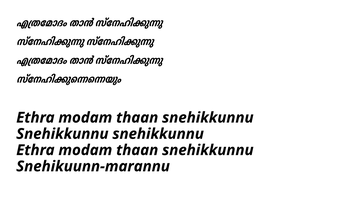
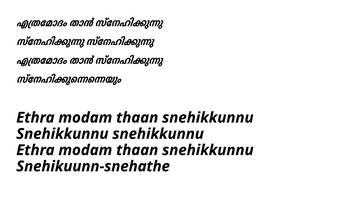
Snehikuunn-marannu: Snehikuunn-marannu -> Snehikuunn-snehathe
